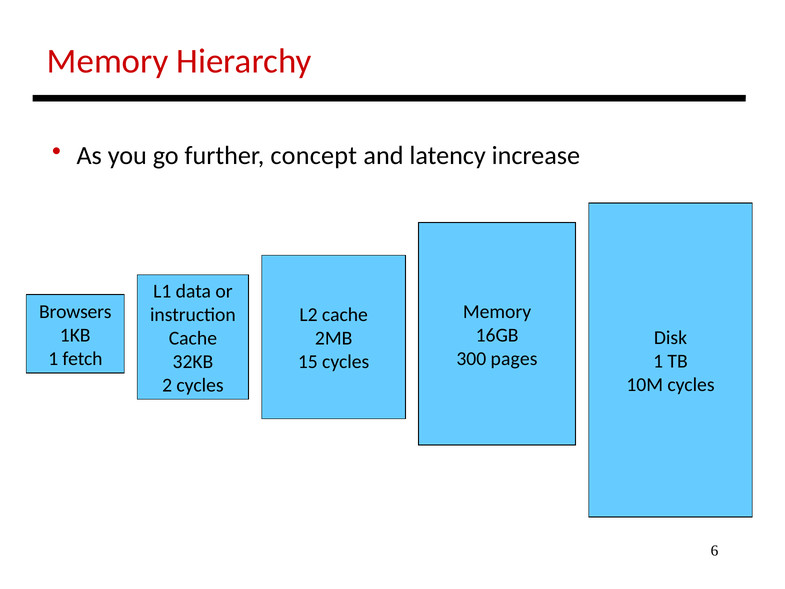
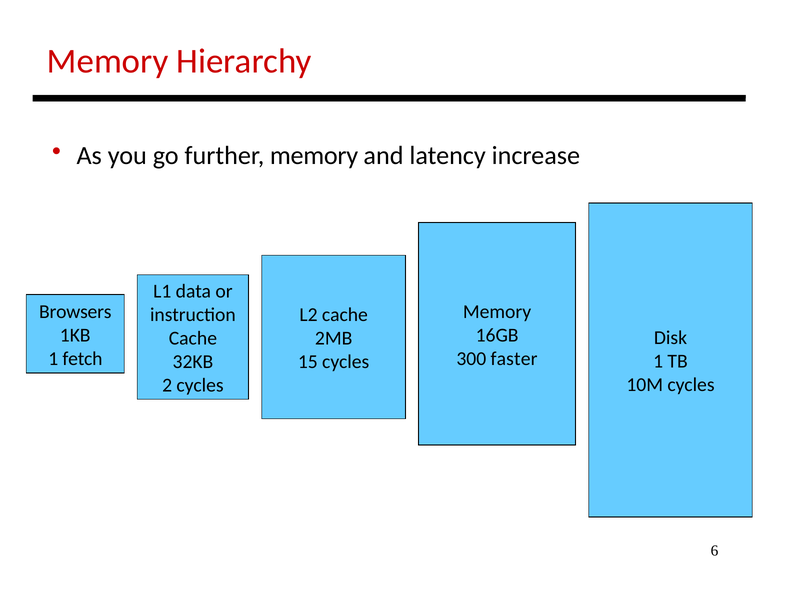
further concept: concept -> memory
pages: pages -> faster
